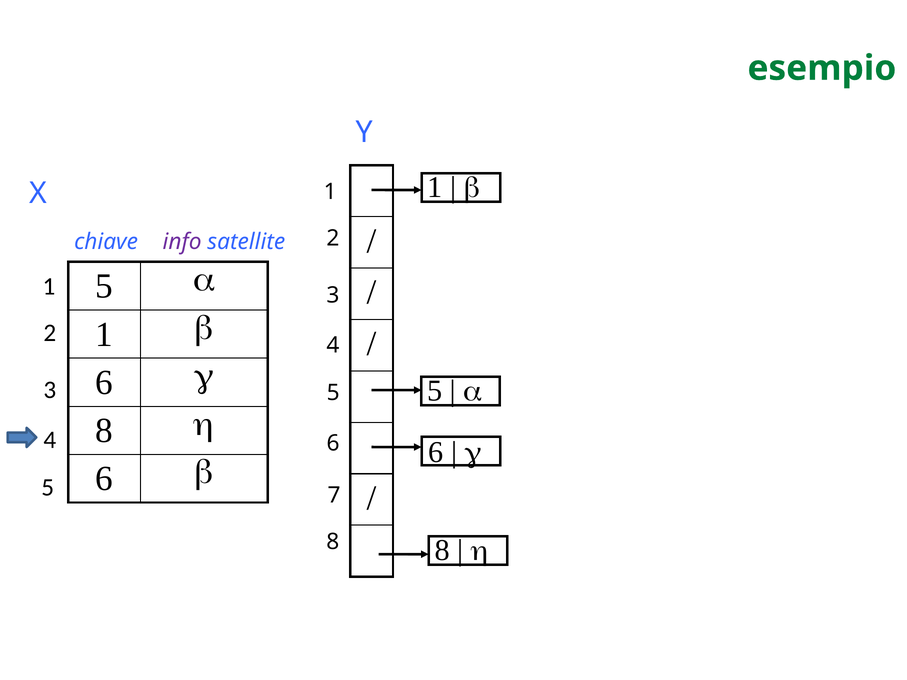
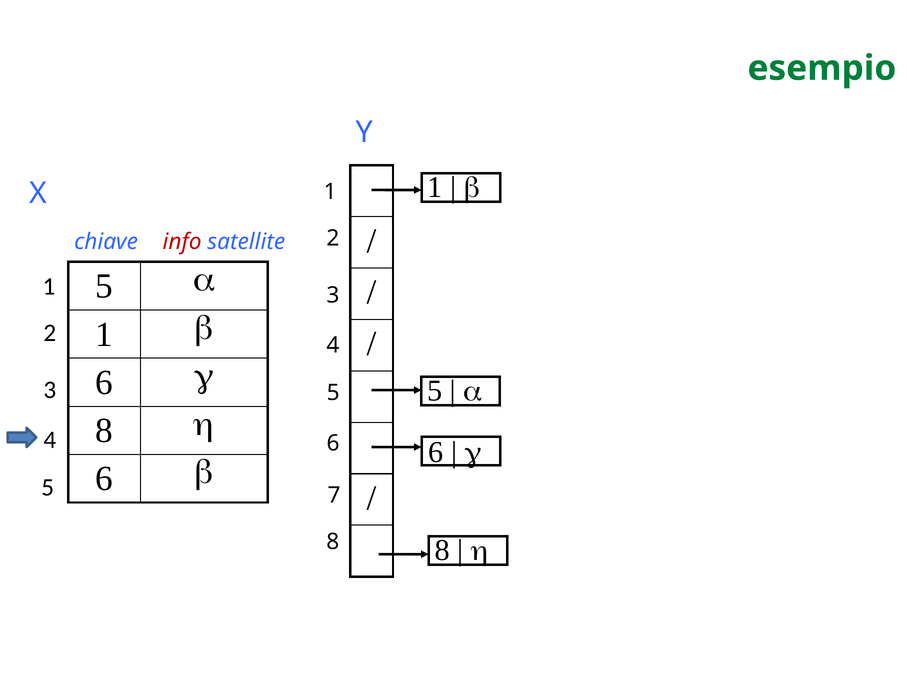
info colour: purple -> red
